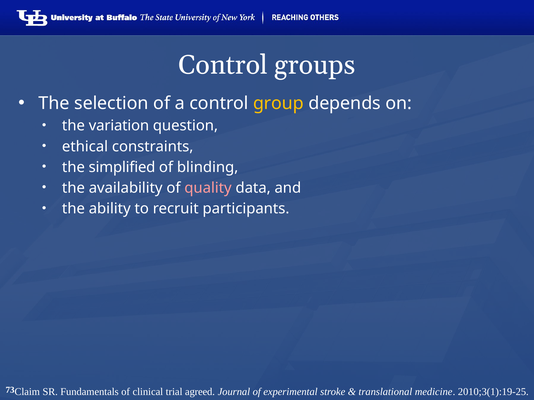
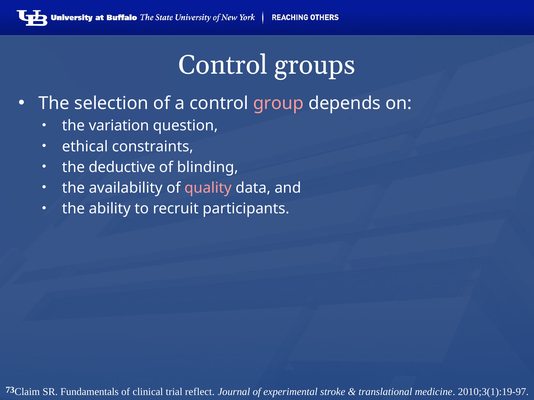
group colour: yellow -> pink
simplified: simplified -> deductive
agreed: agreed -> reflect
2010;3(1):19-25: 2010;3(1):19-25 -> 2010;3(1):19-97
